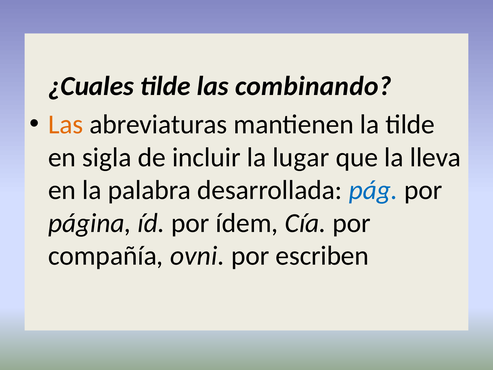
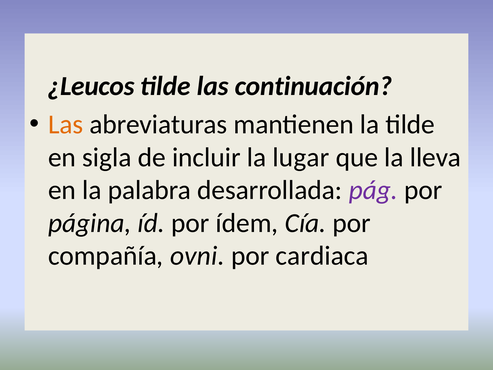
¿Cuales: ¿Cuales -> ¿Leucos
combinando: combinando -> continuación
pág colour: blue -> purple
escriben: escriben -> cardiaca
